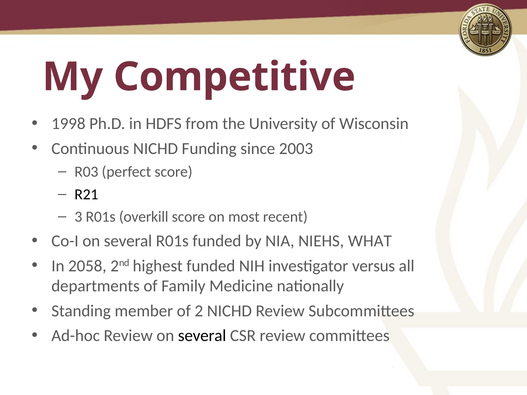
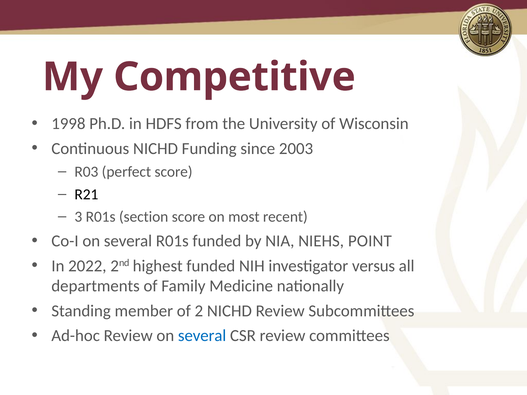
overkill: overkill -> section
WHAT: WHAT -> POINT
2058: 2058 -> 2022
several at (202, 336) colour: black -> blue
